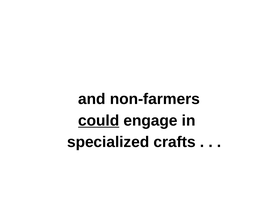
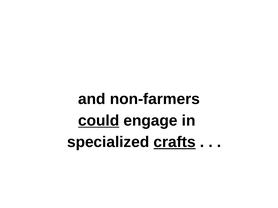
crafts underline: none -> present
